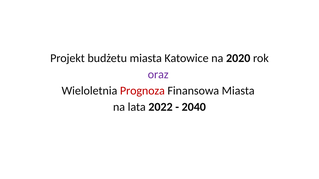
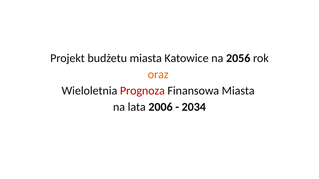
2020: 2020 -> 2056
oraz colour: purple -> orange
2022: 2022 -> 2006
2040: 2040 -> 2034
